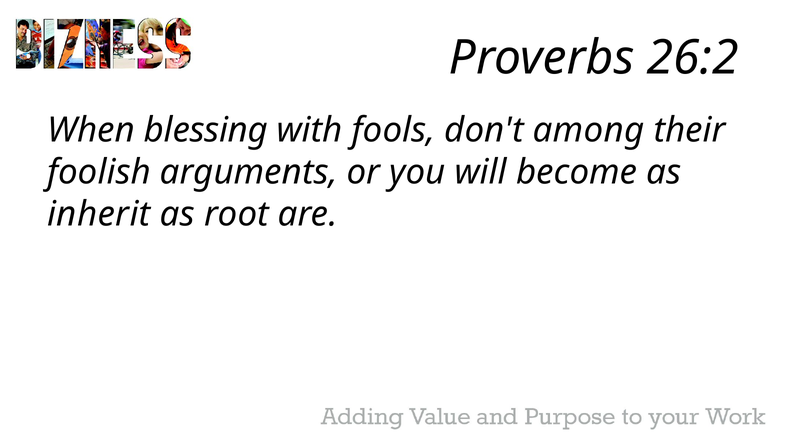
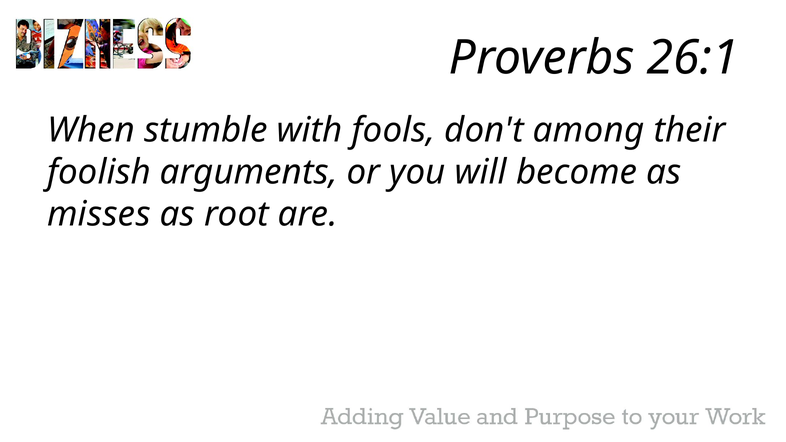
26:2: 26:2 -> 26:1
blessing: blessing -> stumble
inherit: inherit -> misses
